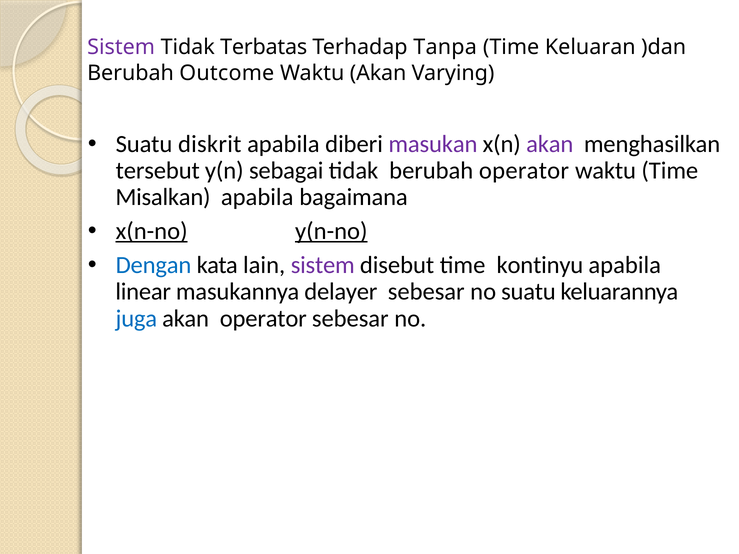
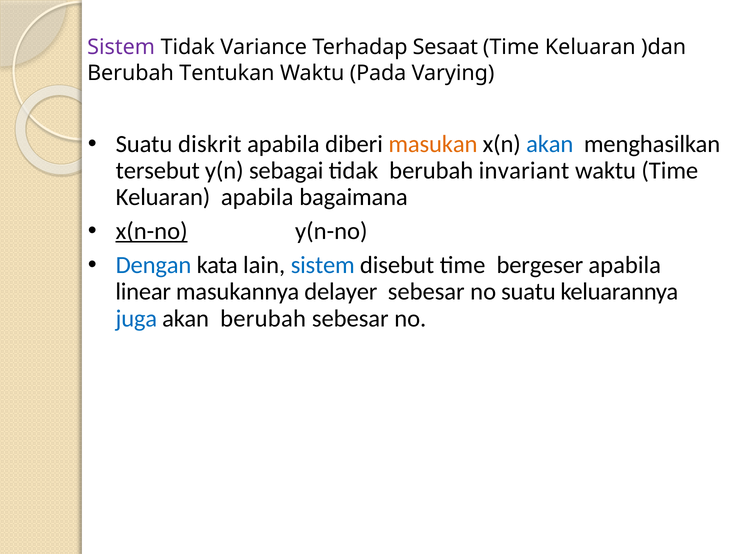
Terbatas: Terbatas -> Variance
Tanpa: Tanpa -> Sesaat
Outcome: Outcome -> Tentukan
Waktu Akan: Akan -> Pada
masukan colour: purple -> orange
akan at (550, 144) colour: purple -> blue
berubah operator: operator -> invariant
Misalkan at (163, 197): Misalkan -> Keluaran
y(n-no underline: present -> none
sistem at (323, 265) colour: purple -> blue
kontinyu: kontinyu -> bergeser
akan operator: operator -> berubah
